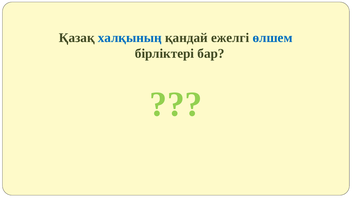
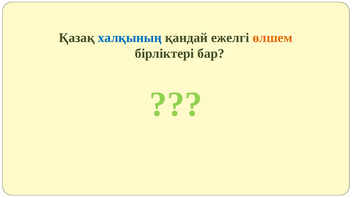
өлшем colour: blue -> orange
